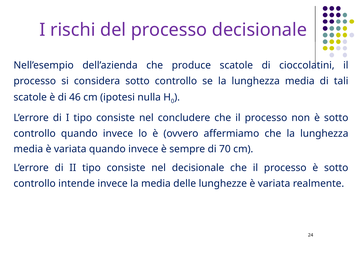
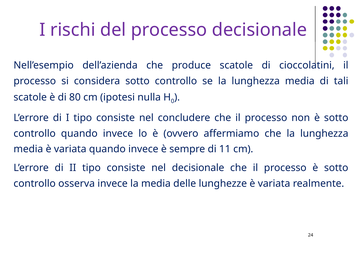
46: 46 -> 80
70: 70 -> 11
intende: intende -> osserva
